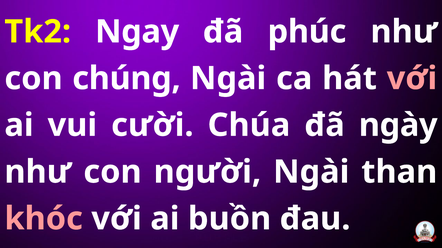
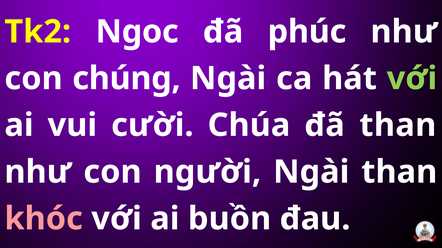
Ngay: Ngay -> Ngọc
với at (412, 79) colour: pink -> light green
đã ngày: ngày -> than
